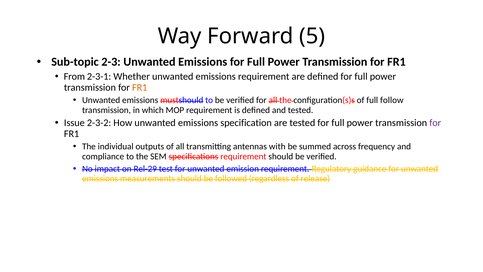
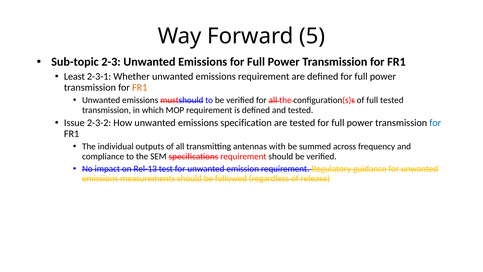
From: From -> Least
full follow: follow -> tested
for at (435, 123) colour: purple -> blue
Rel-29: Rel-29 -> Rel-13
